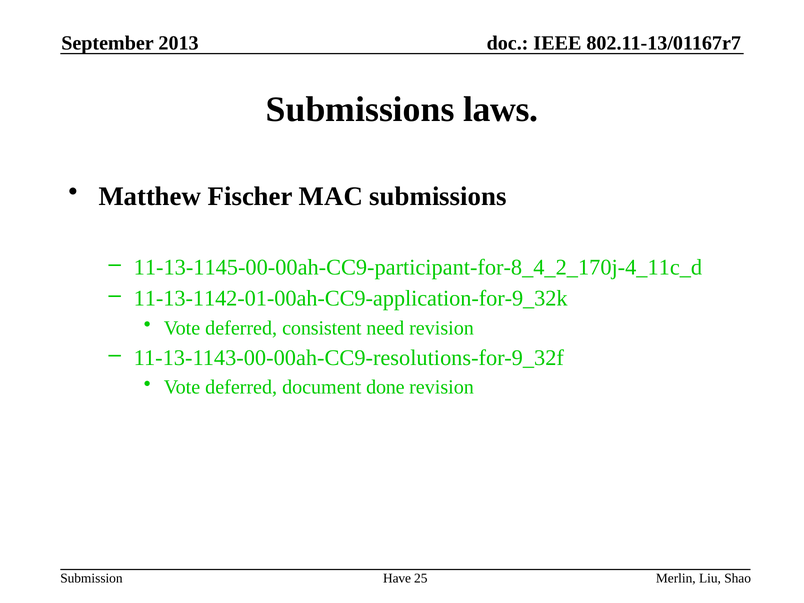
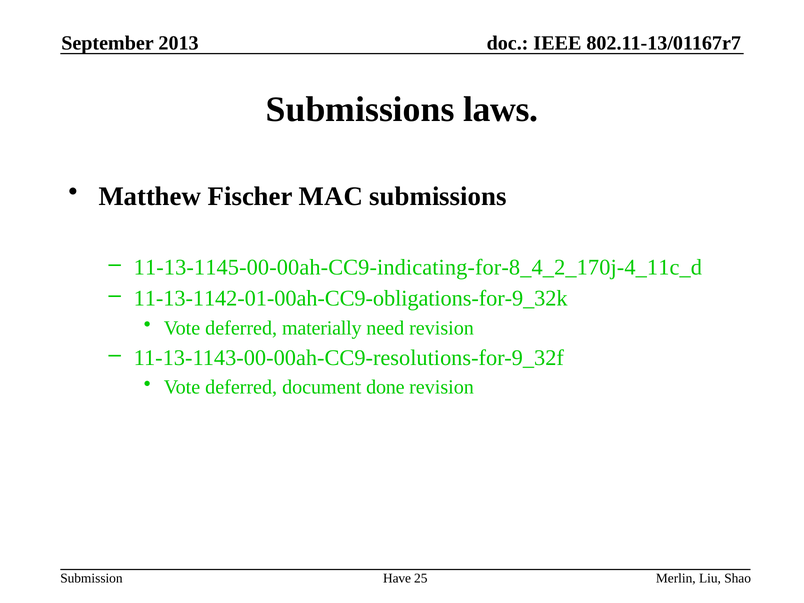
11-13-1145-00-00ah-CC9-participant-for-8_4_2_170j-4_11c_d: 11-13-1145-00-00ah-CC9-participant-for-8_4_2_170j-4_11c_d -> 11-13-1145-00-00ah-CC9-indicating-for-8_4_2_170j-4_11c_d
11-13-1142-01-00ah-CC9-application-for-9_32k: 11-13-1142-01-00ah-CC9-application-for-9_32k -> 11-13-1142-01-00ah-CC9-obligations-for-9_32k
consistent: consistent -> materially
